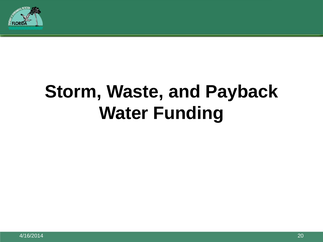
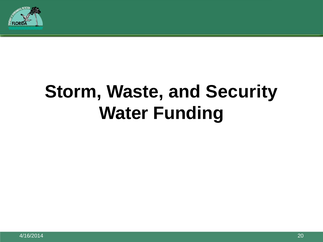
Payback: Payback -> Security
